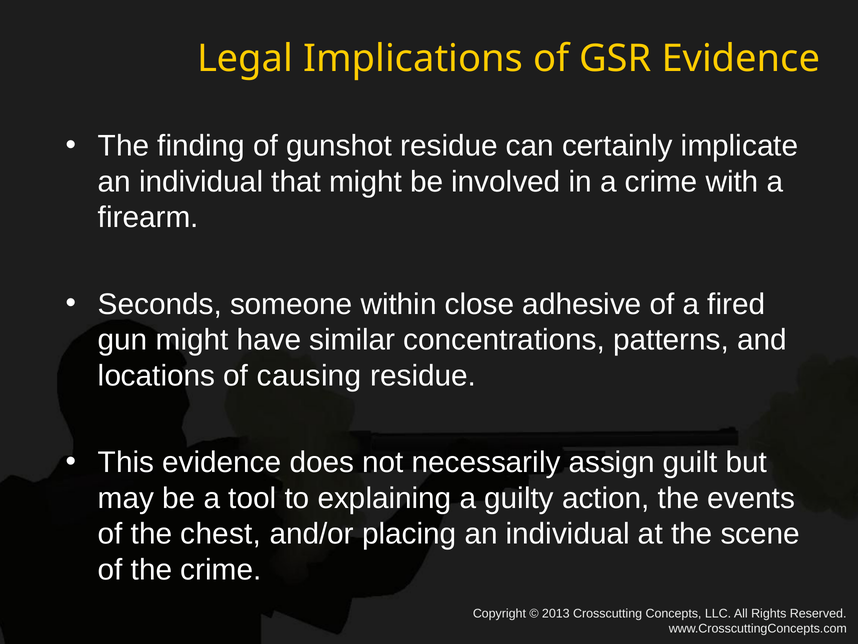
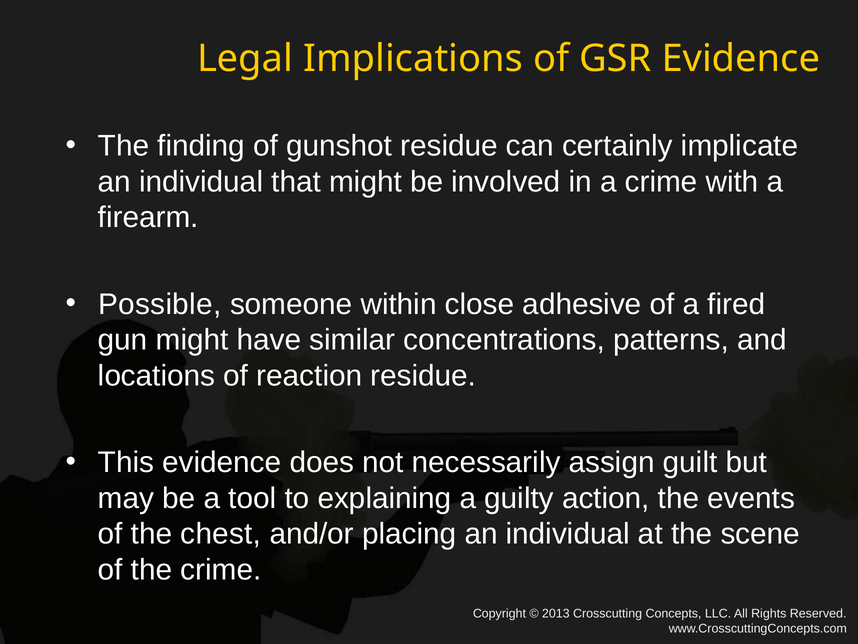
Seconds: Seconds -> Possible
causing: causing -> reaction
